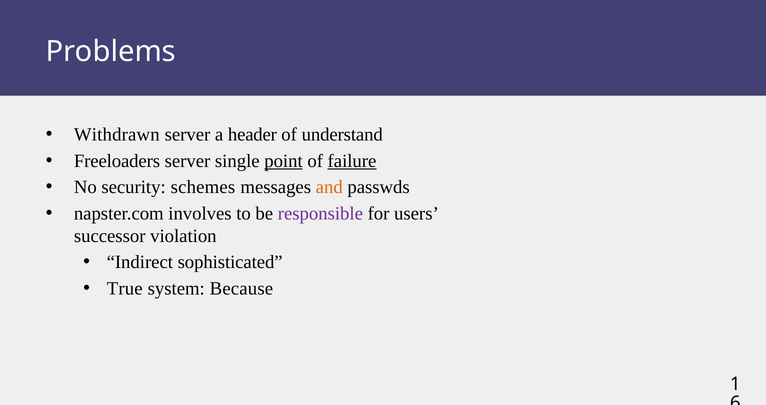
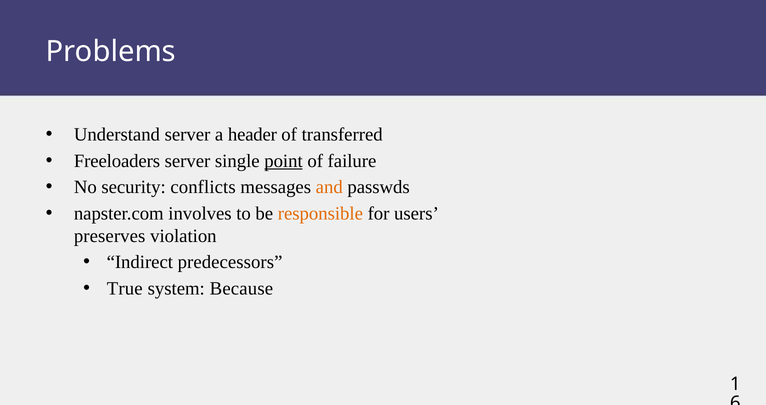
Withdrawn: Withdrawn -> Understand
understand: understand -> transferred
failure underline: present -> none
schemes: schemes -> conflicts
responsible colour: purple -> orange
successor: successor -> preserves
sophisticated: sophisticated -> predecessors
